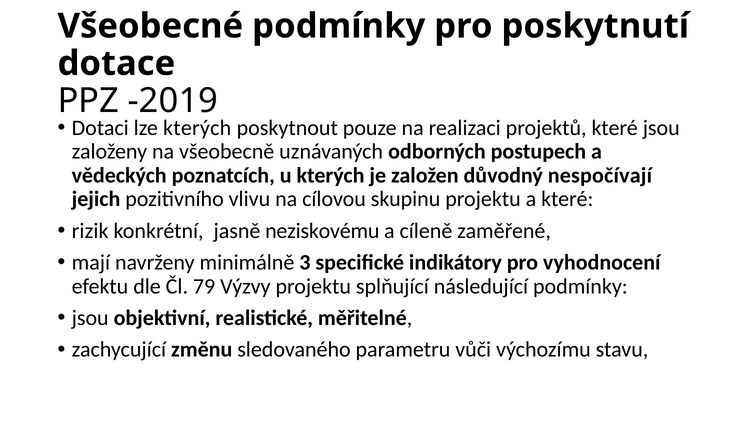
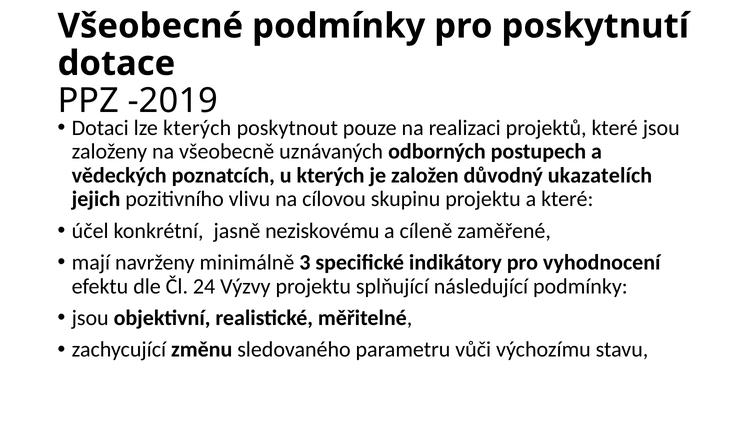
nespočívají: nespočívají -> ukazatelích
rizik: rizik -> účel
79: 79 -> 24
